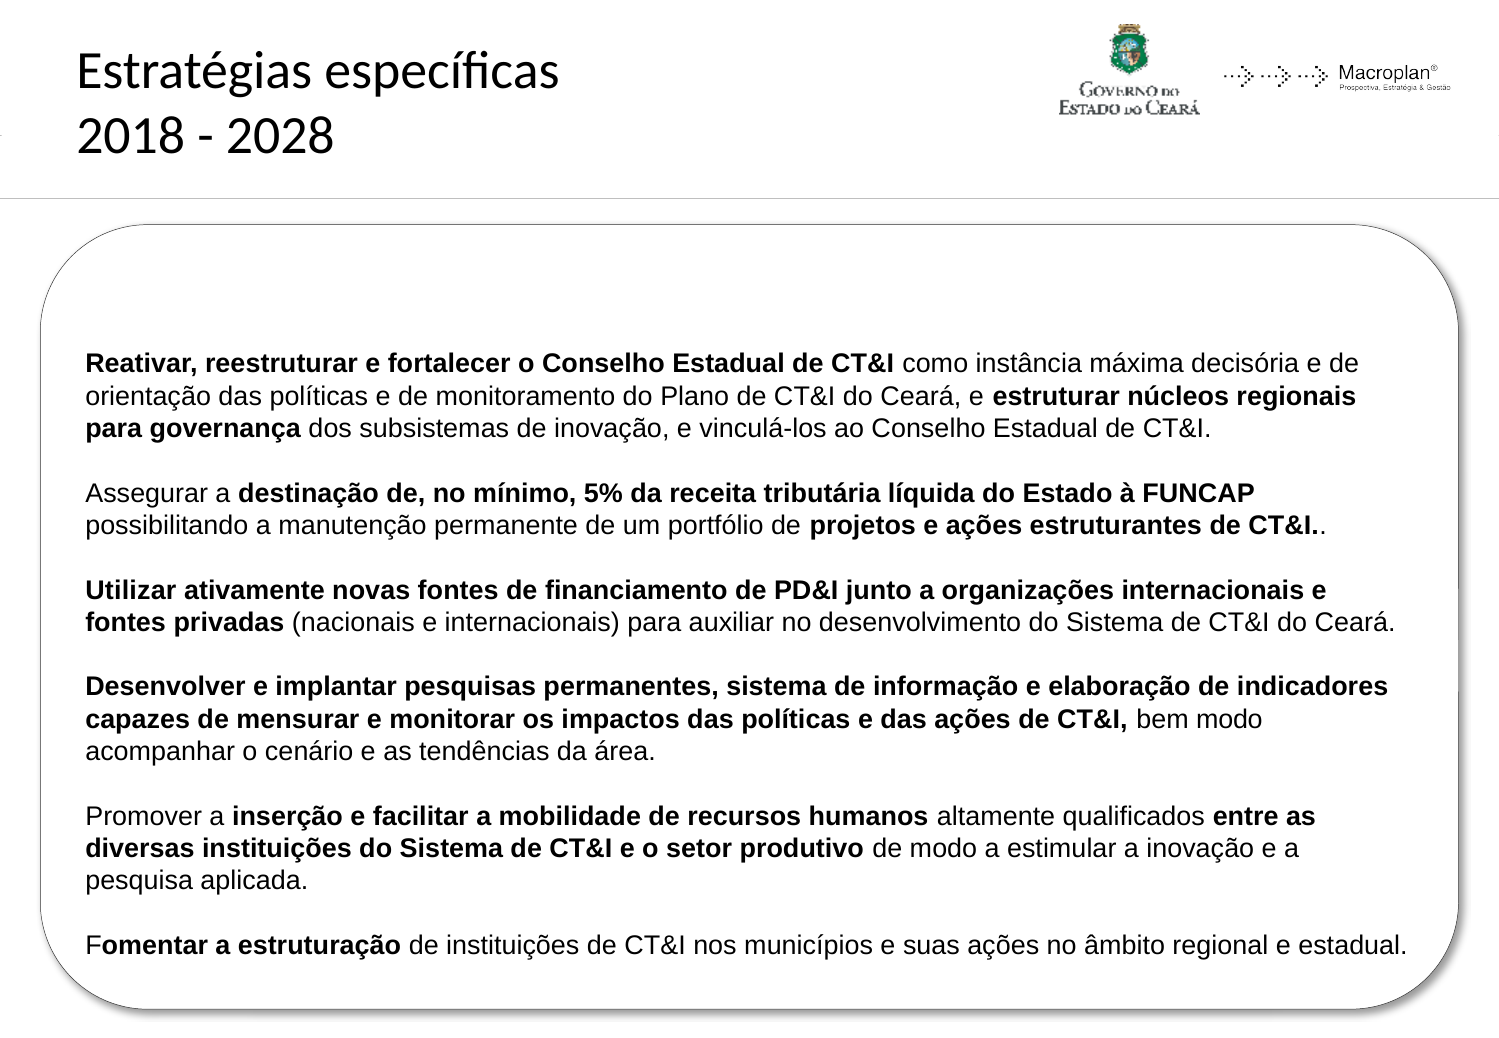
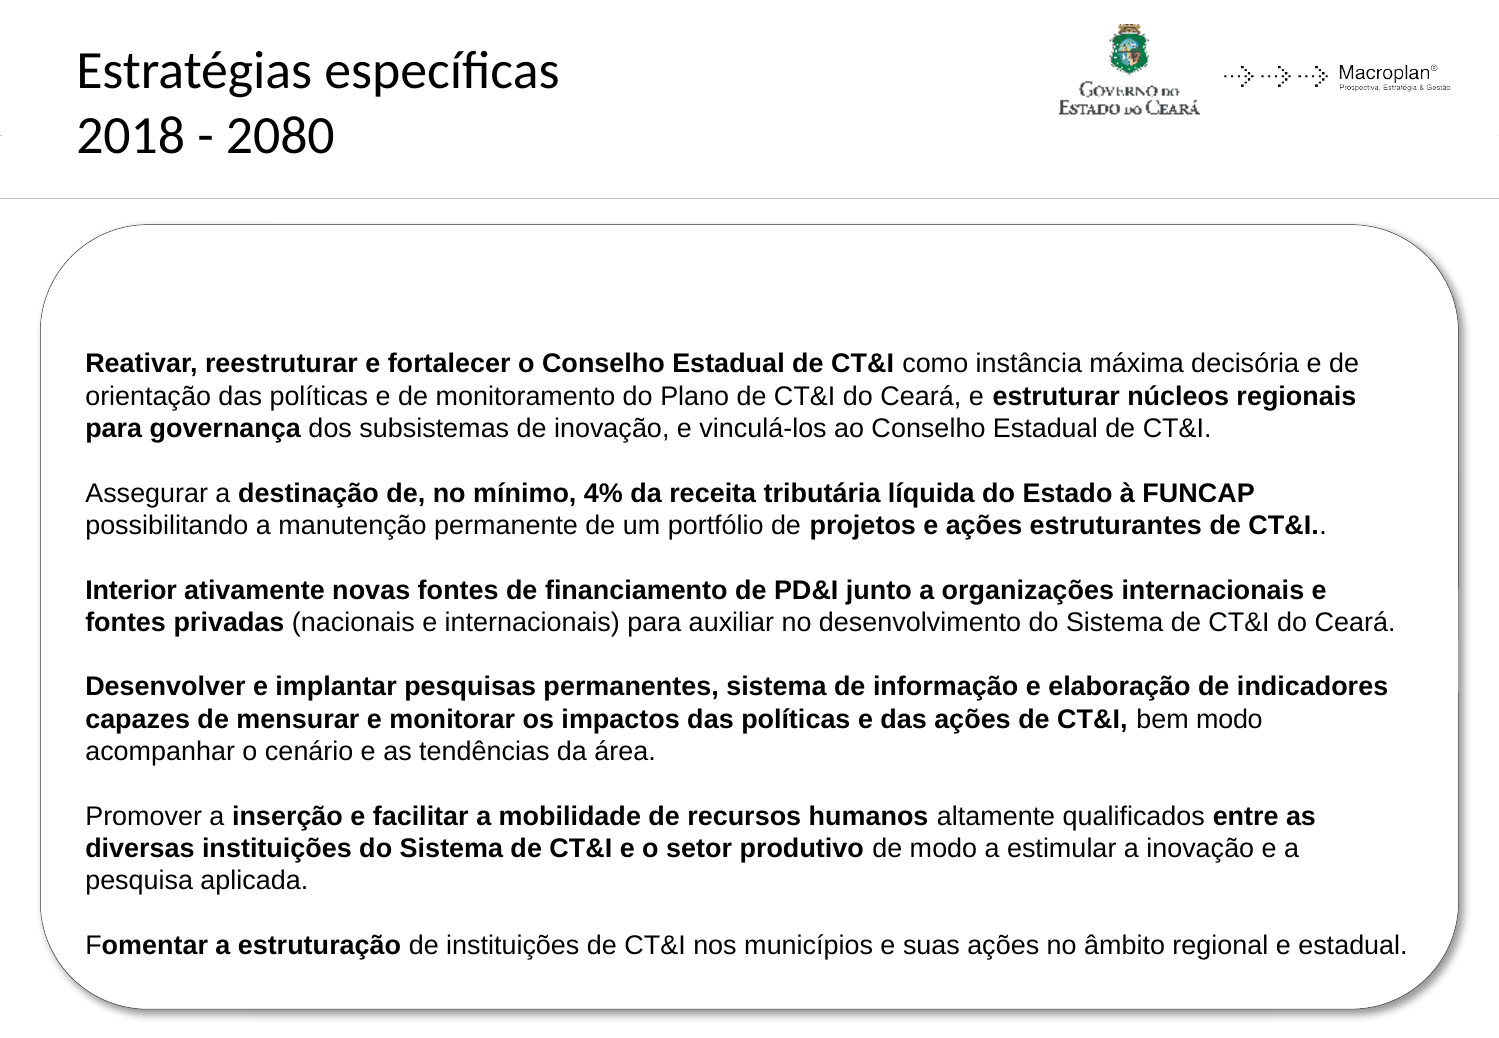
2028: 2028 -> 2080
5%: 5% -> 4%
Utilizar: Utilizar -> Interior
